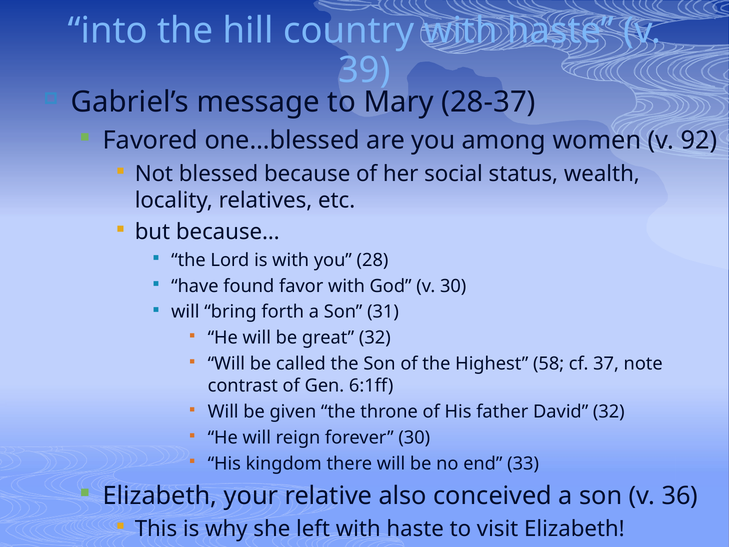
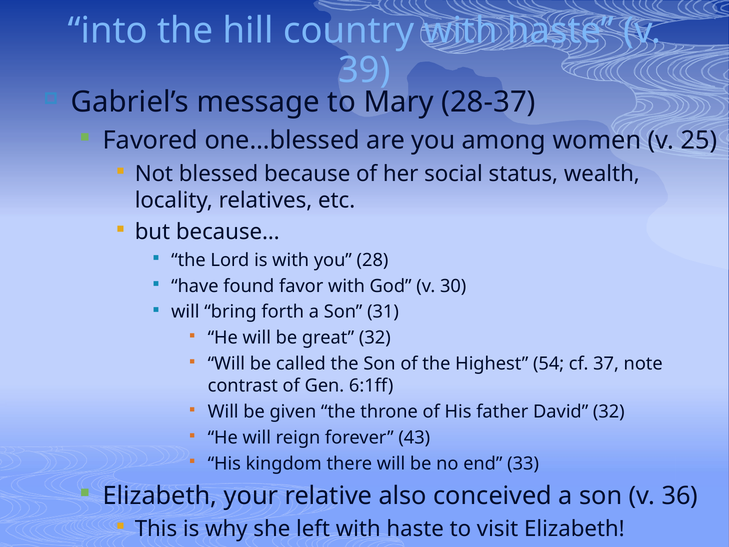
92: 92 -> 25
58: 58 -> 54
forever 30: 30 -> 43
